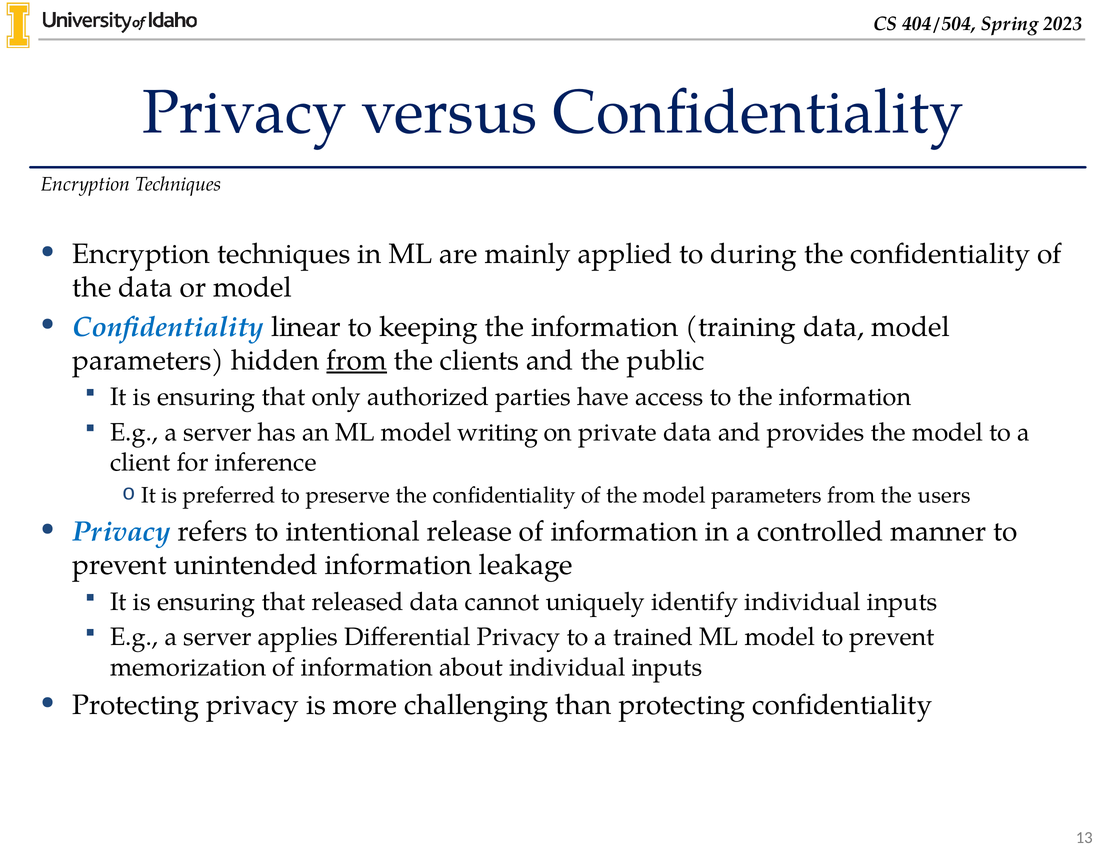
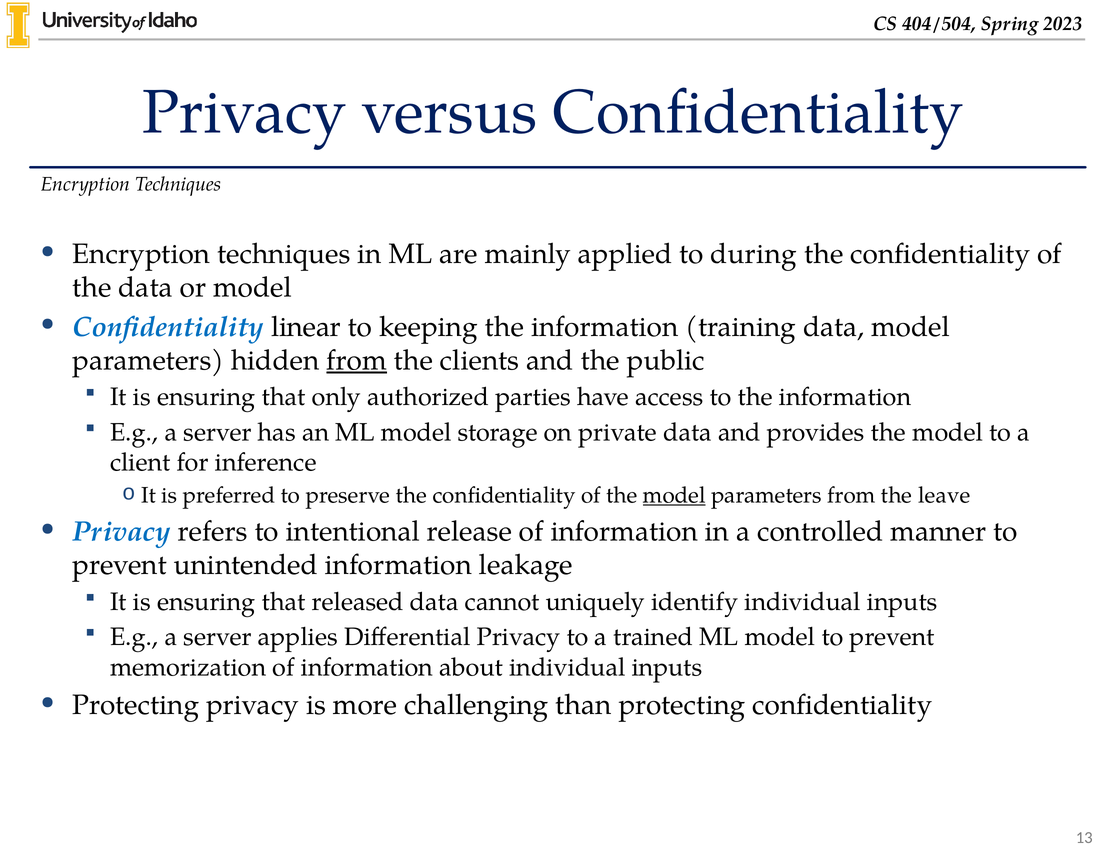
writing: writing -> storage
model at (674, 495) underline: none -> present
users: users -> leave
